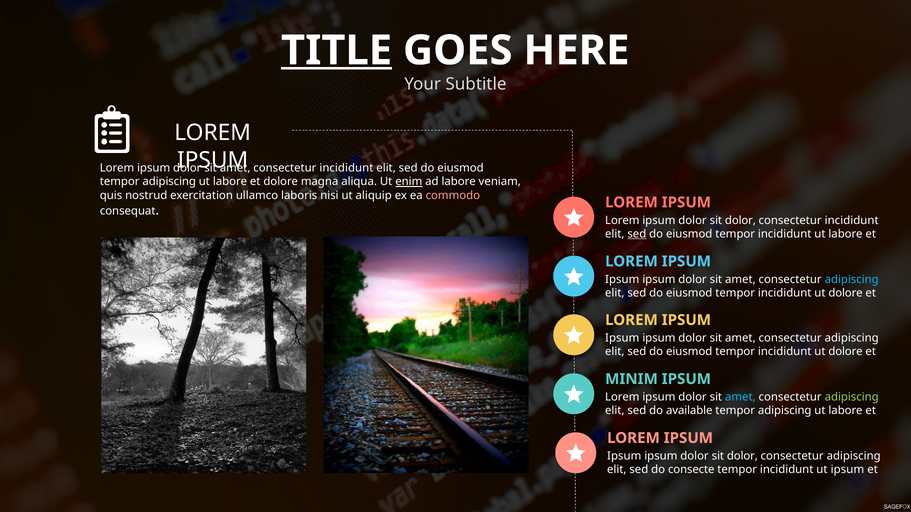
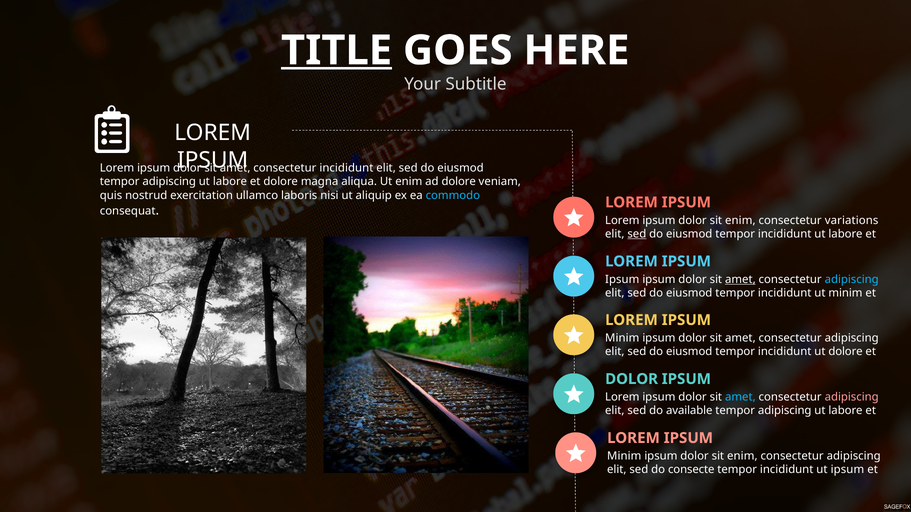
enim at (409, 182) underline: present -> none
ad labore: labore -> dolore
commodo colour: pink -> light blue
dolor at (740, 220): dolor -> enim
incididunt at (852, 220): incididunt -> variations
amet at (740, 280) underline: none -> present
dolore at (846, 293): dolore -> minim
Ipsum at (622, 338): Ipsum -> Minim
MINIM at (631, 379): MINIM -> DOLOR
adipiscing at (852, 397) colour: light green -> pink
Ipsum at (624, 456): Ipsum -> Minim
dolor at (742, 456): dolor -> enim
